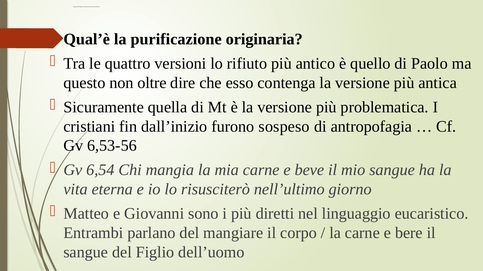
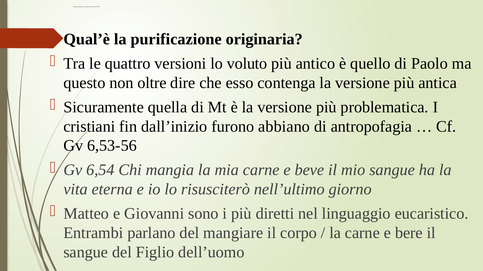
rifiuto: rifiuto -> voluto
sospeso: sospeso -> abbiano
